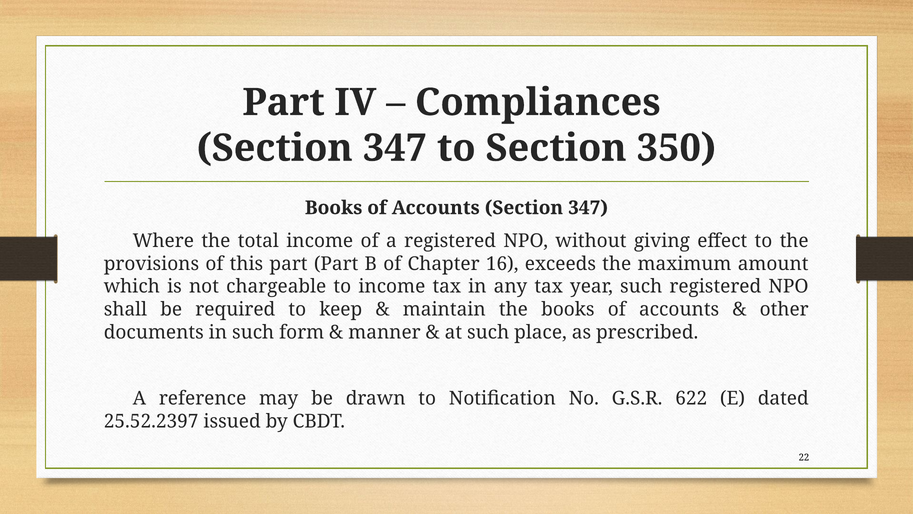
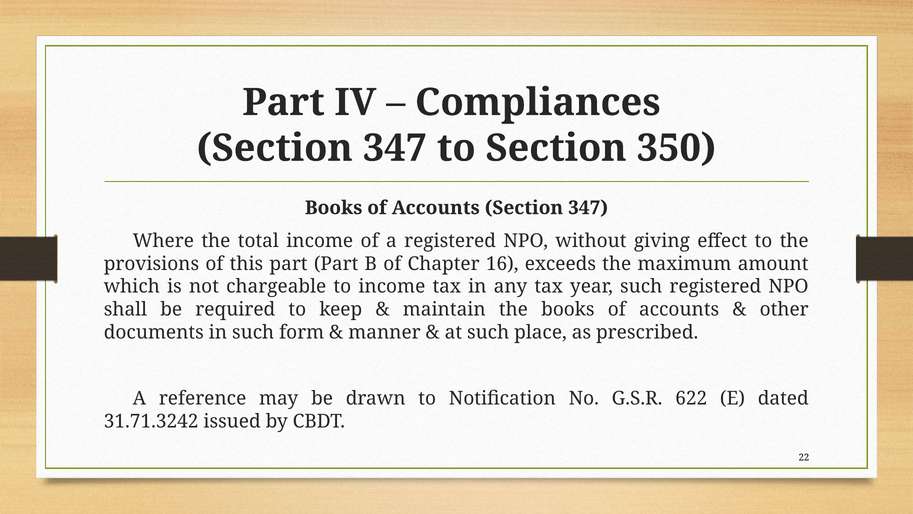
25.52.2397: 25.52.2397 -> 31.71.3242
